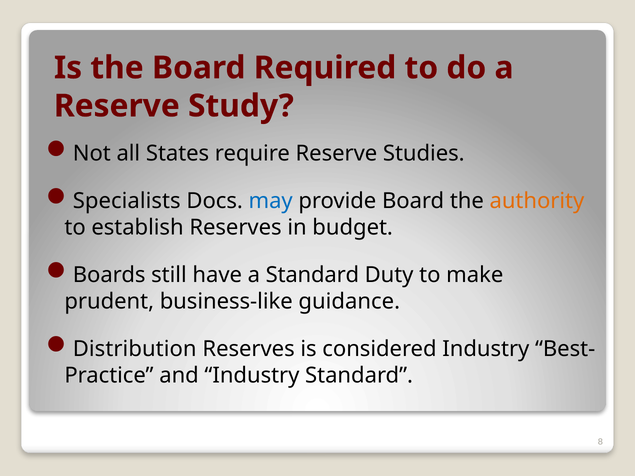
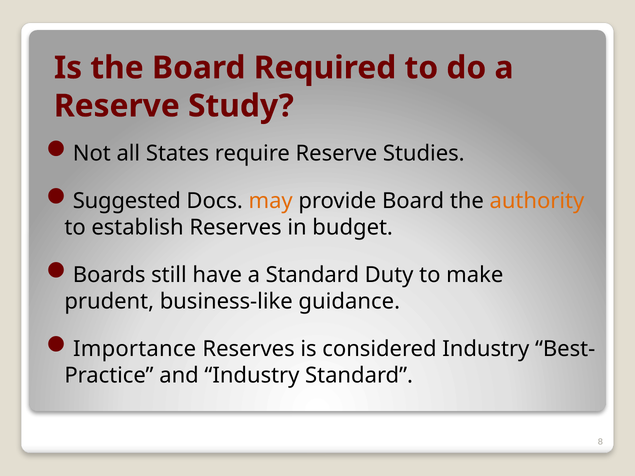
Specialists: Specialists -> Suggested
may colour: blue -> orange
Distribution: Distribution -> Importance
